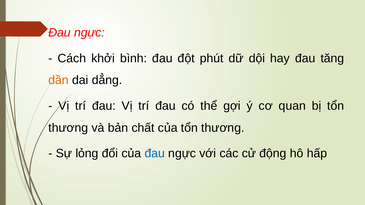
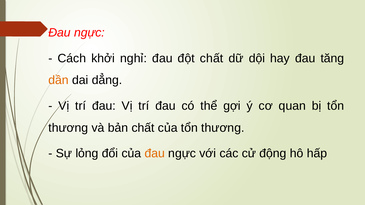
bình: bình -> nghỉ
đột phút: phút -> chất
đau at (155, 154) colour: blue -> orange
